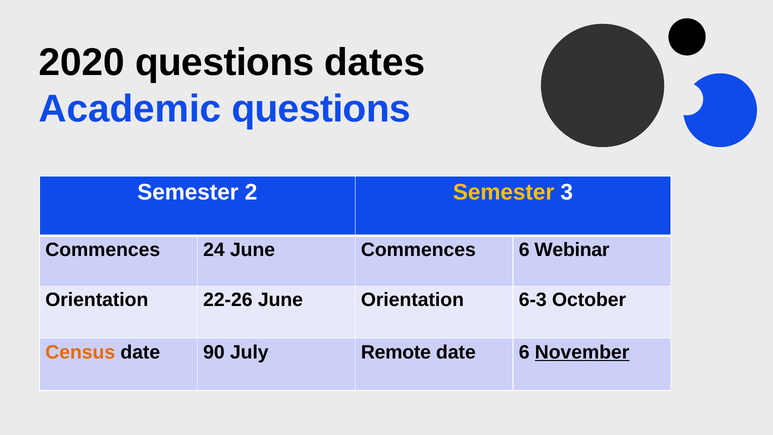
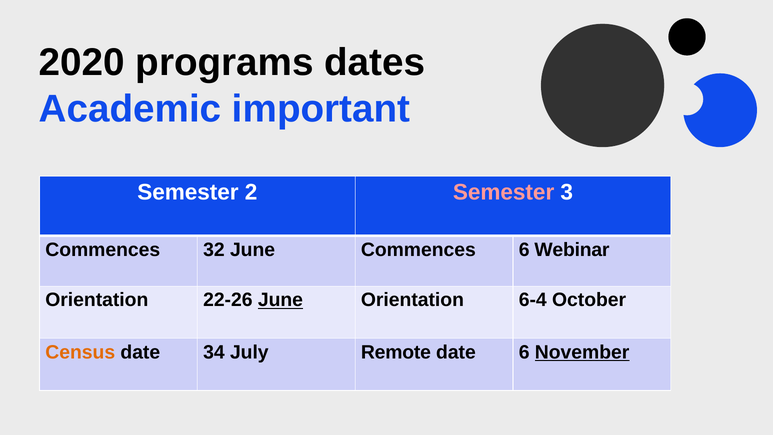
2020 questions: questions -> programs
Academic questions: questions -> important
Semester at (504, 192) colour: yellow -> pink
24: 24 -> 32
June at (280, 300) underline: none -> present
6-3: 6-3 -> 6-4
90: 90 -> 34
